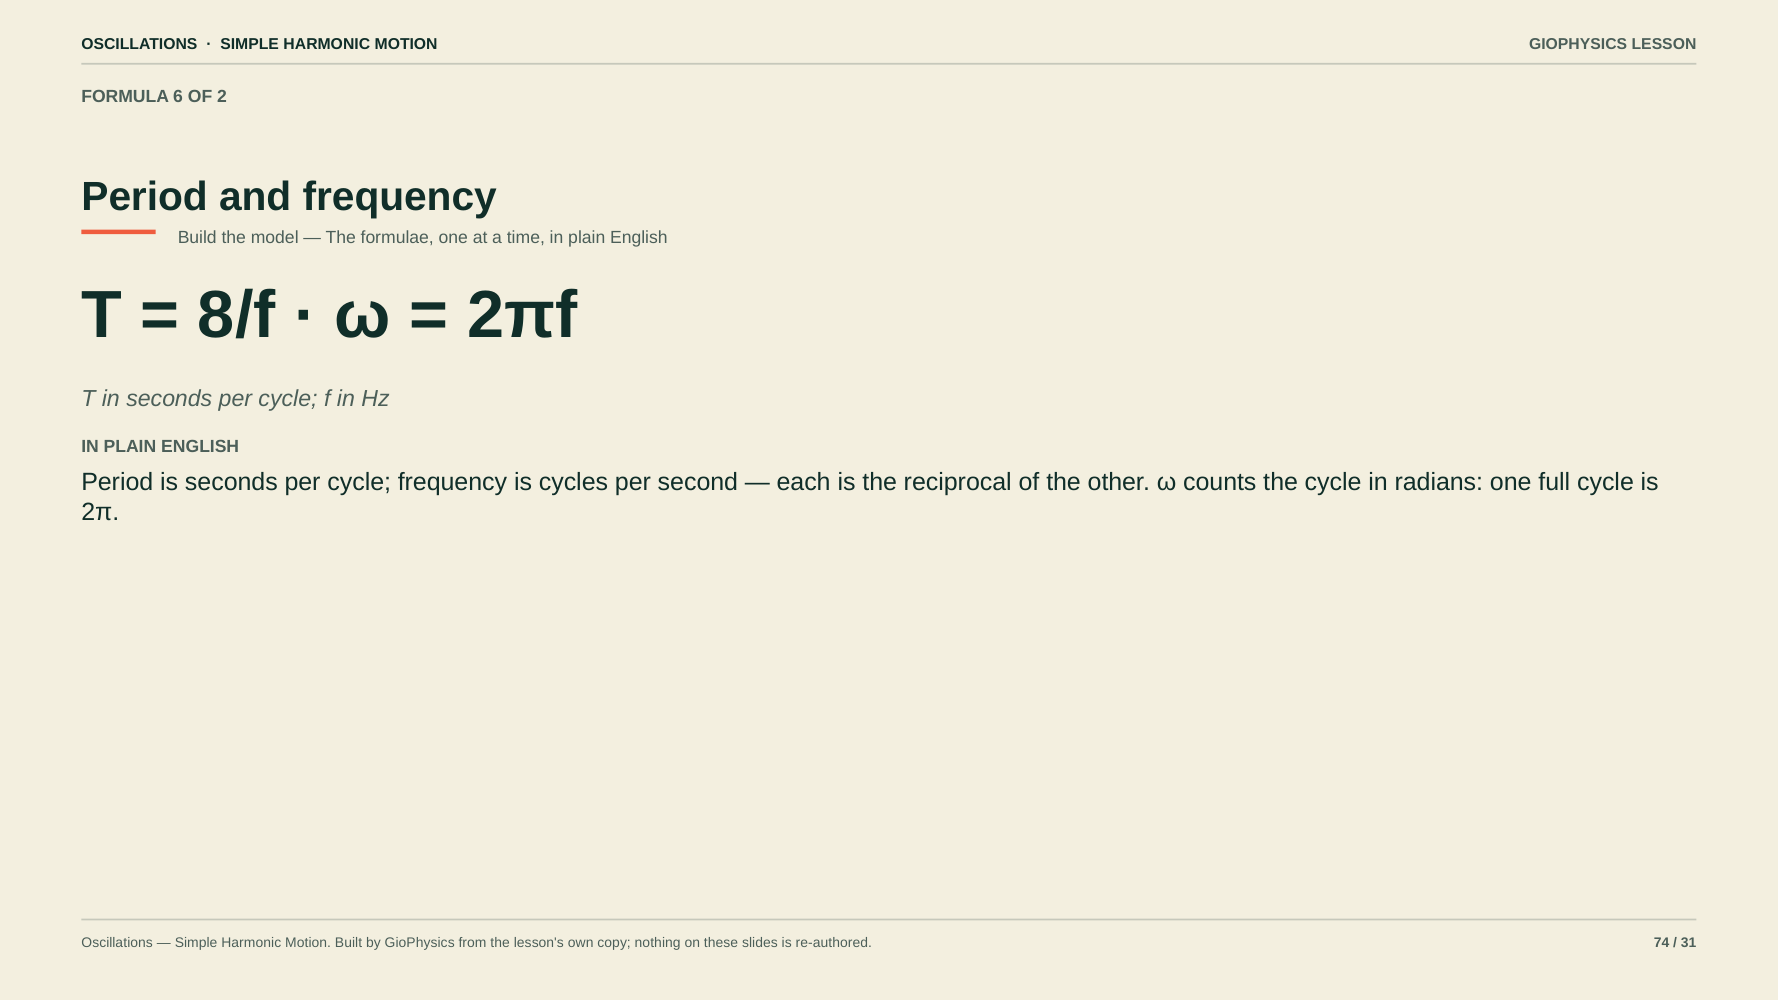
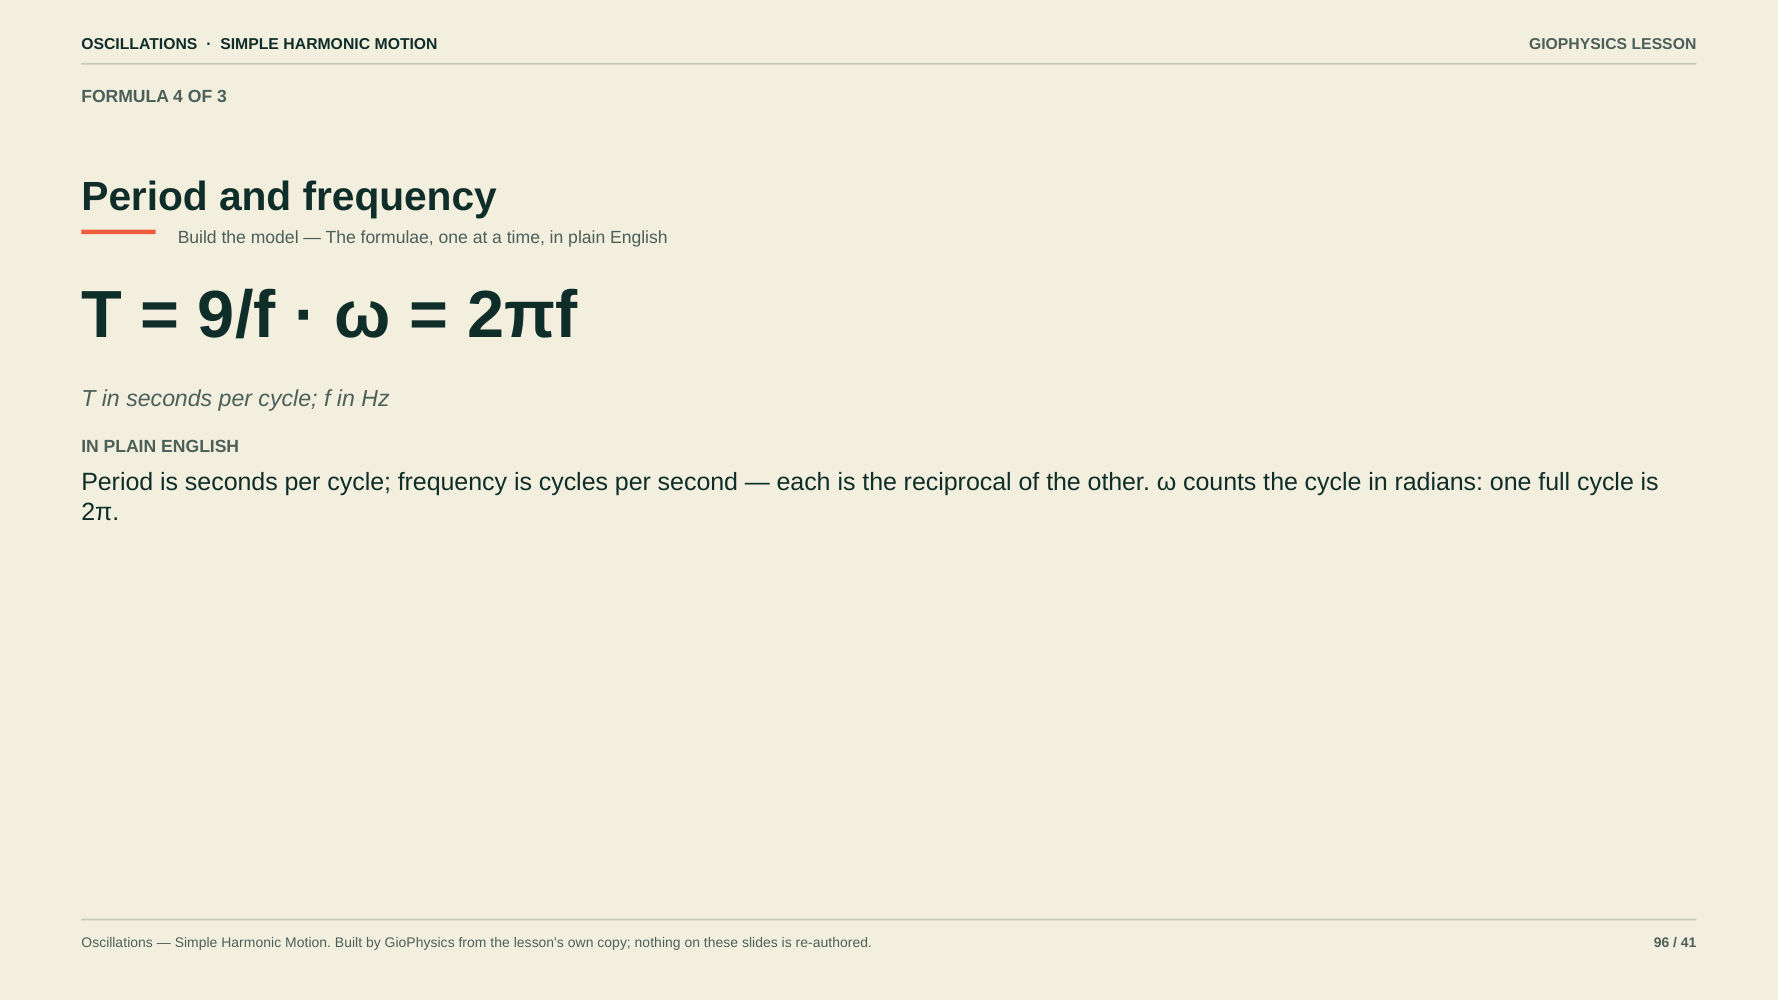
6: 6 -> 4
2: 2 -> 3
8/f: 8/f -> 9/f
74: 74 -> 96
31: 31 -> 41
